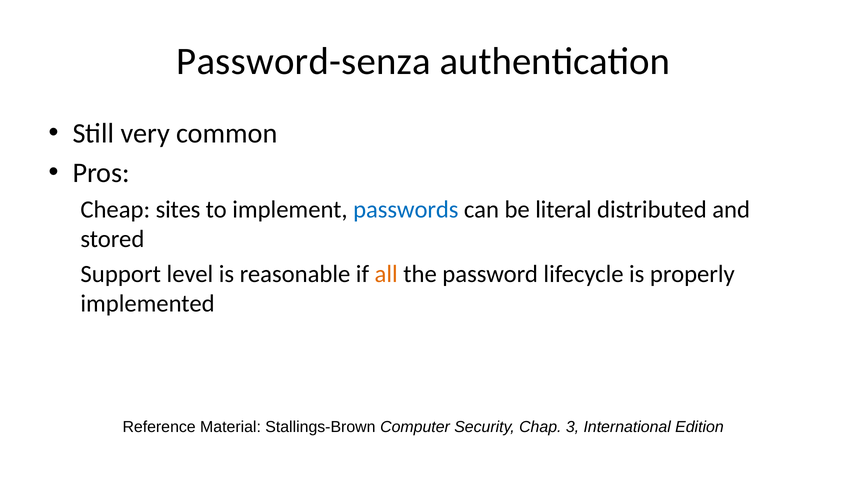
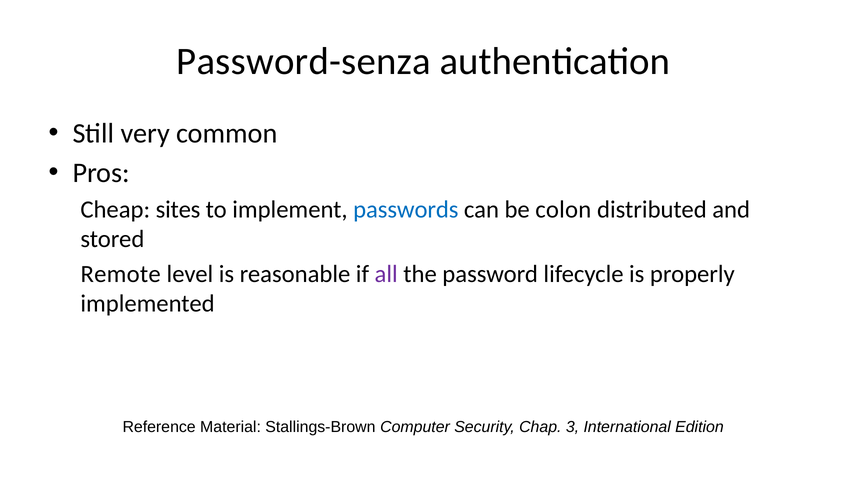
literal: literal -> colon
Support: Support -> Remote
all colour: orange -> purple
